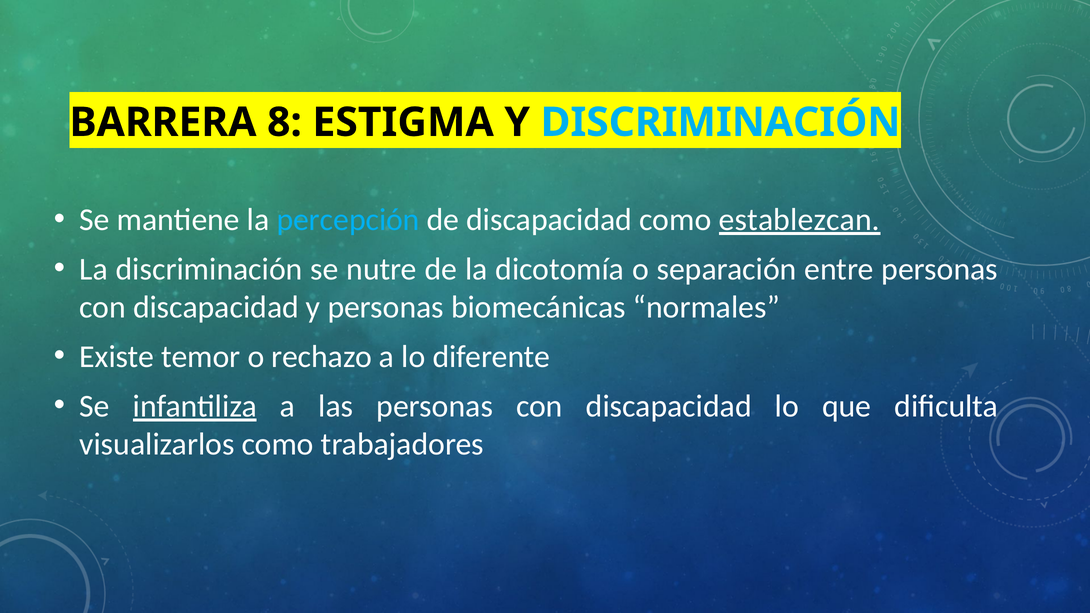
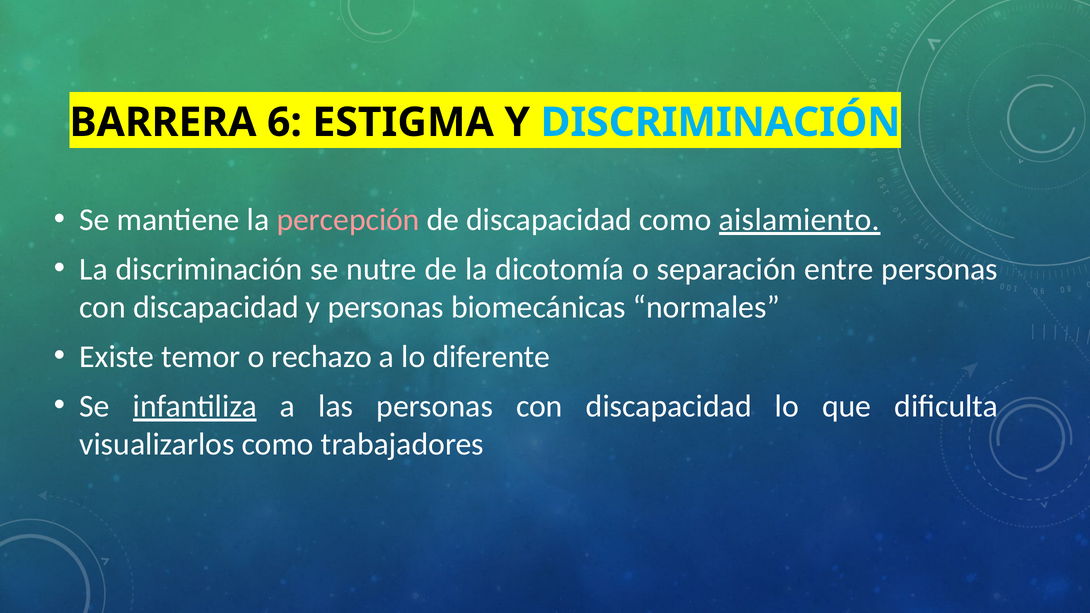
8: 8 -> 6
percepción colour: light blue -> pink
establezcan: establezcan -> aislamiento
